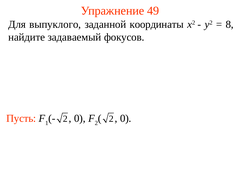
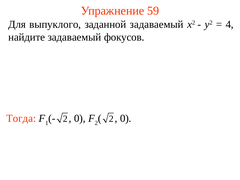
49: 49 -> 59
заданной координаты: координаты -> задаваемый
8: 8 -> 4
Пусть: Пусть -> Тогда
